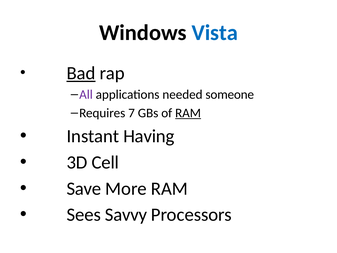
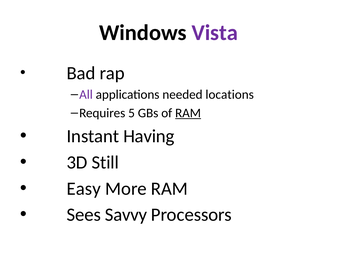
Vista colour: blue -> purple
Bad underline: present -> none
someone: someone -> locations
7: 7 -> 5
Cell: Cell -> Still
Save: Save -> Easy
